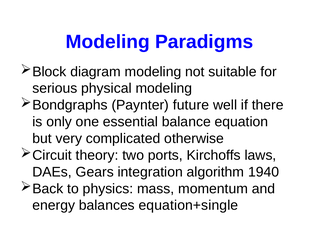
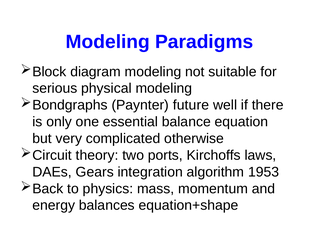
1940: 1940 -> 1953
equation+single: equation+single -> equation+shape
